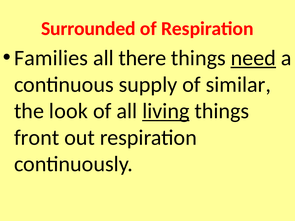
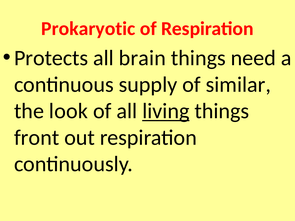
Surrounded: Surrounded -> Prokaryotic
Families: Families -> Protects
there: there -> brain
need underline: present -> none
